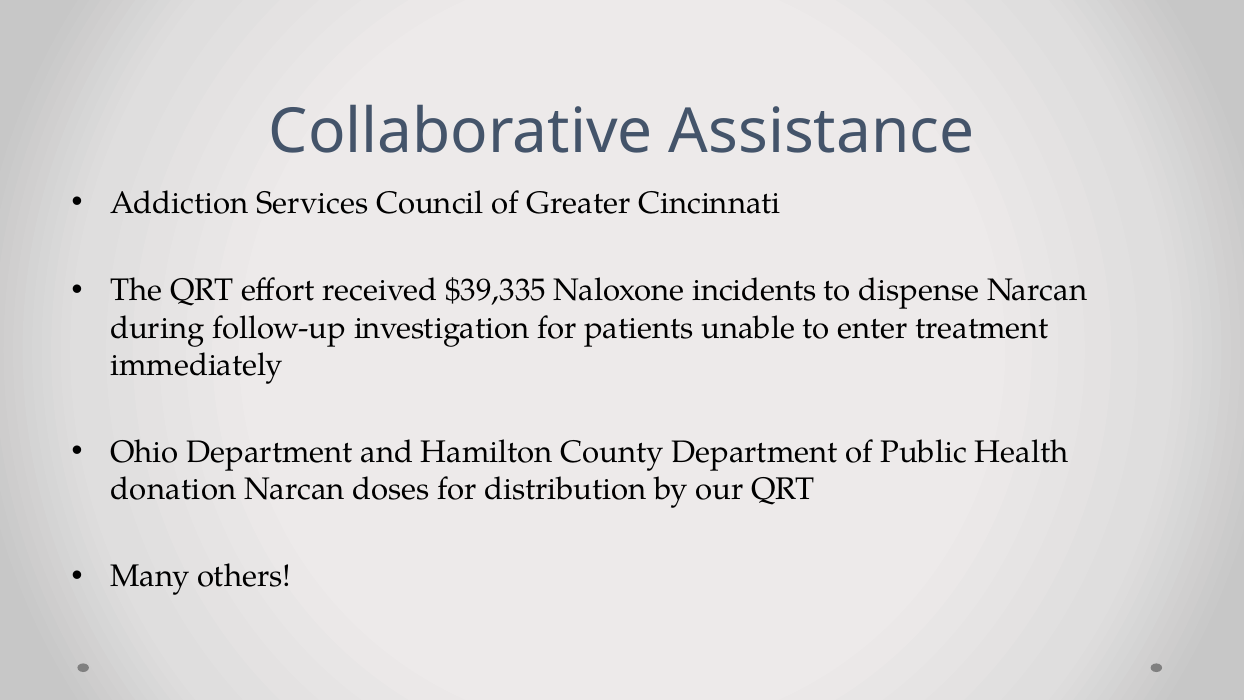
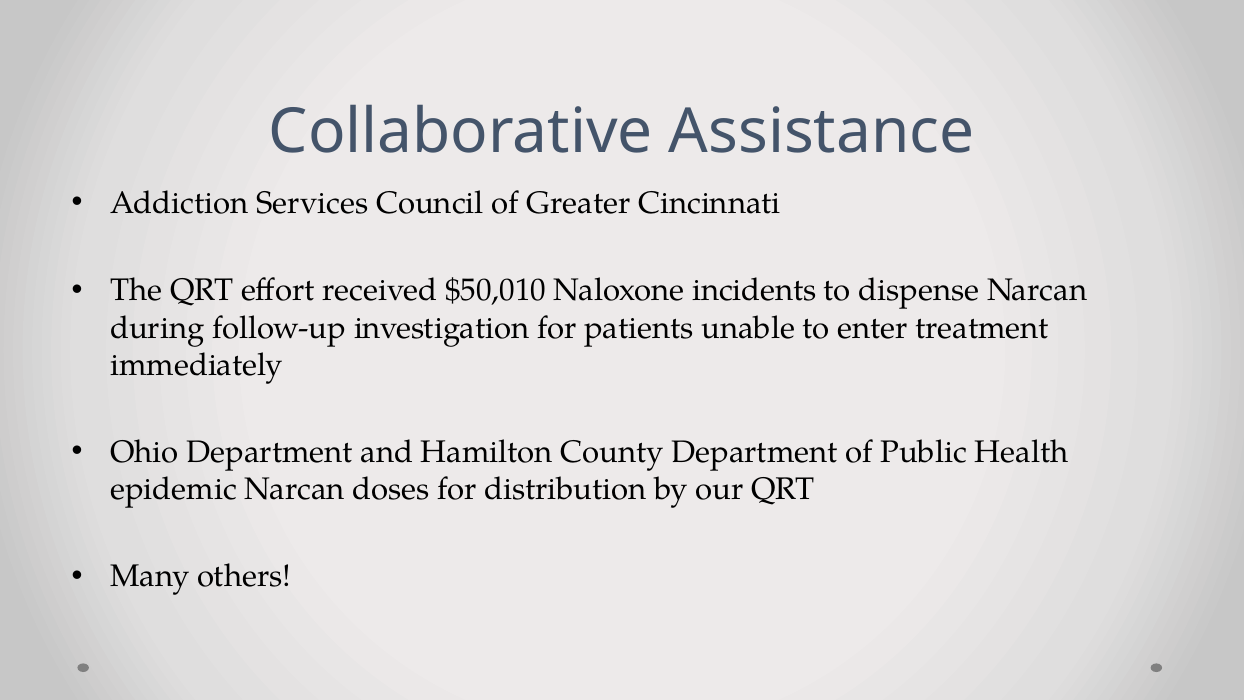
$39,335: $39,335 -> $50,010
donation: donation -> epidemic
